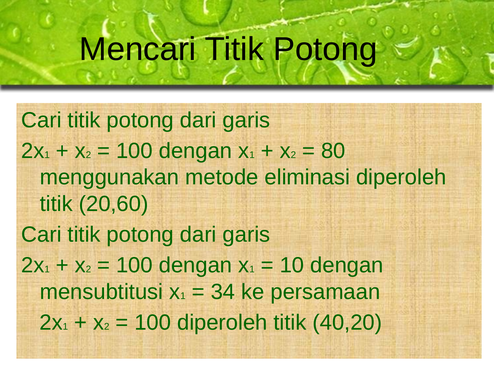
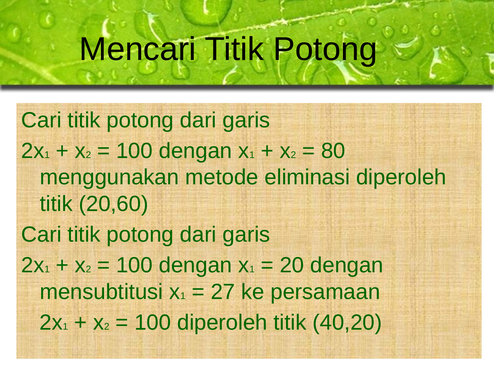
10: 10 -> 20
34: 34 -> 27
